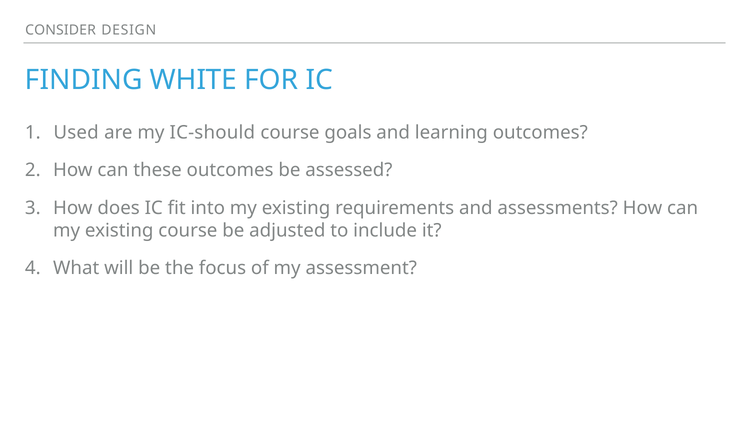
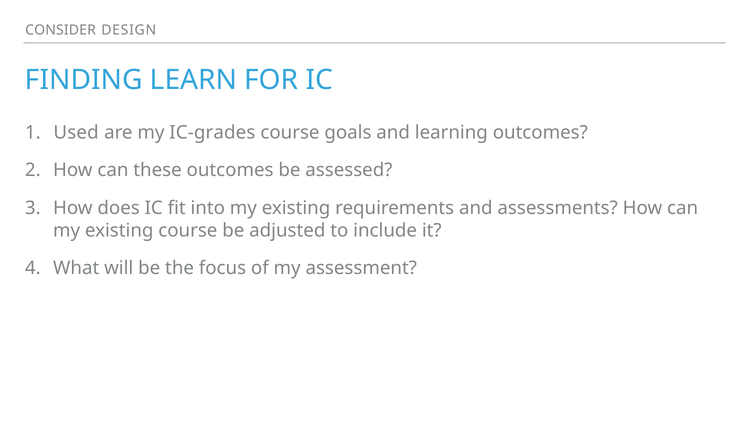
WHITE: WHITE -> LEARN
IC-should: IC-should -> IC-grades
